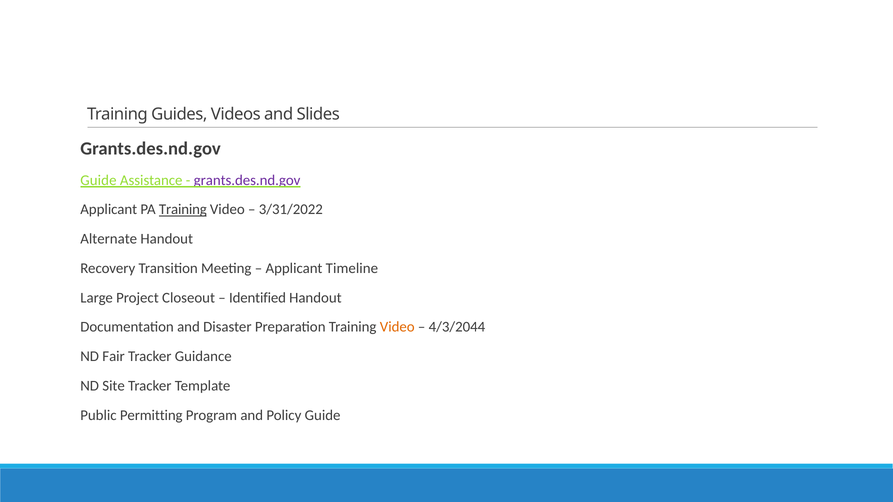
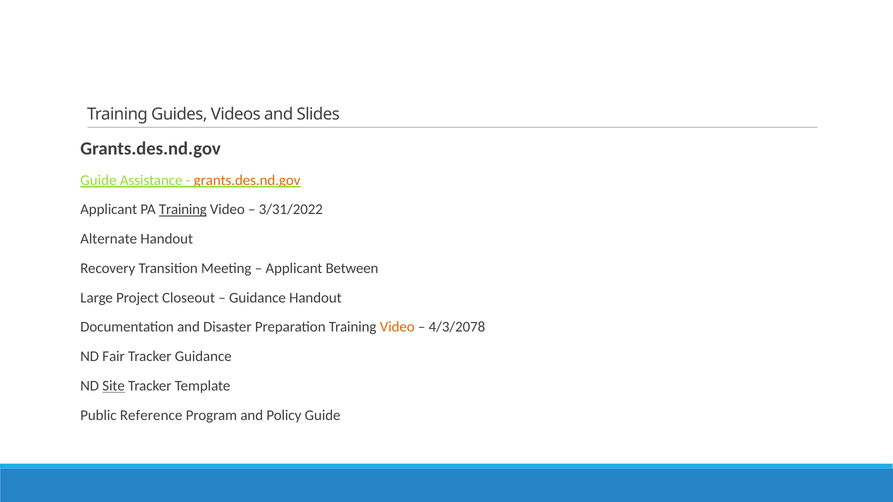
grants.des.nd.gov at (247, 180) colour: purple -> orange
Timeline: Timeline -> Between
Identified at (258, 298): Identified -> Guidance
4/3/2044: 4/3/2044 -> 4/3/2078
Site underline: none -> present
Permitting: Permitting -> Reference
